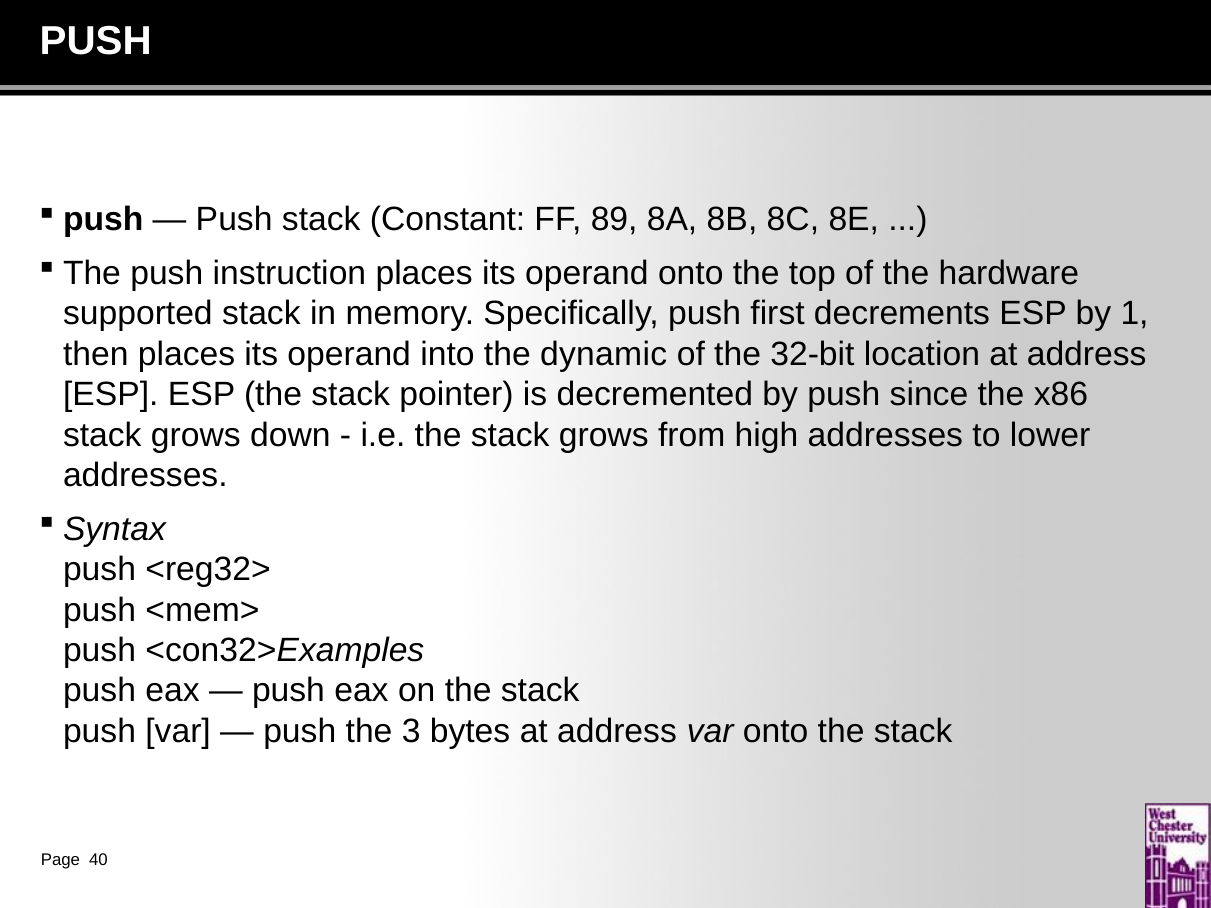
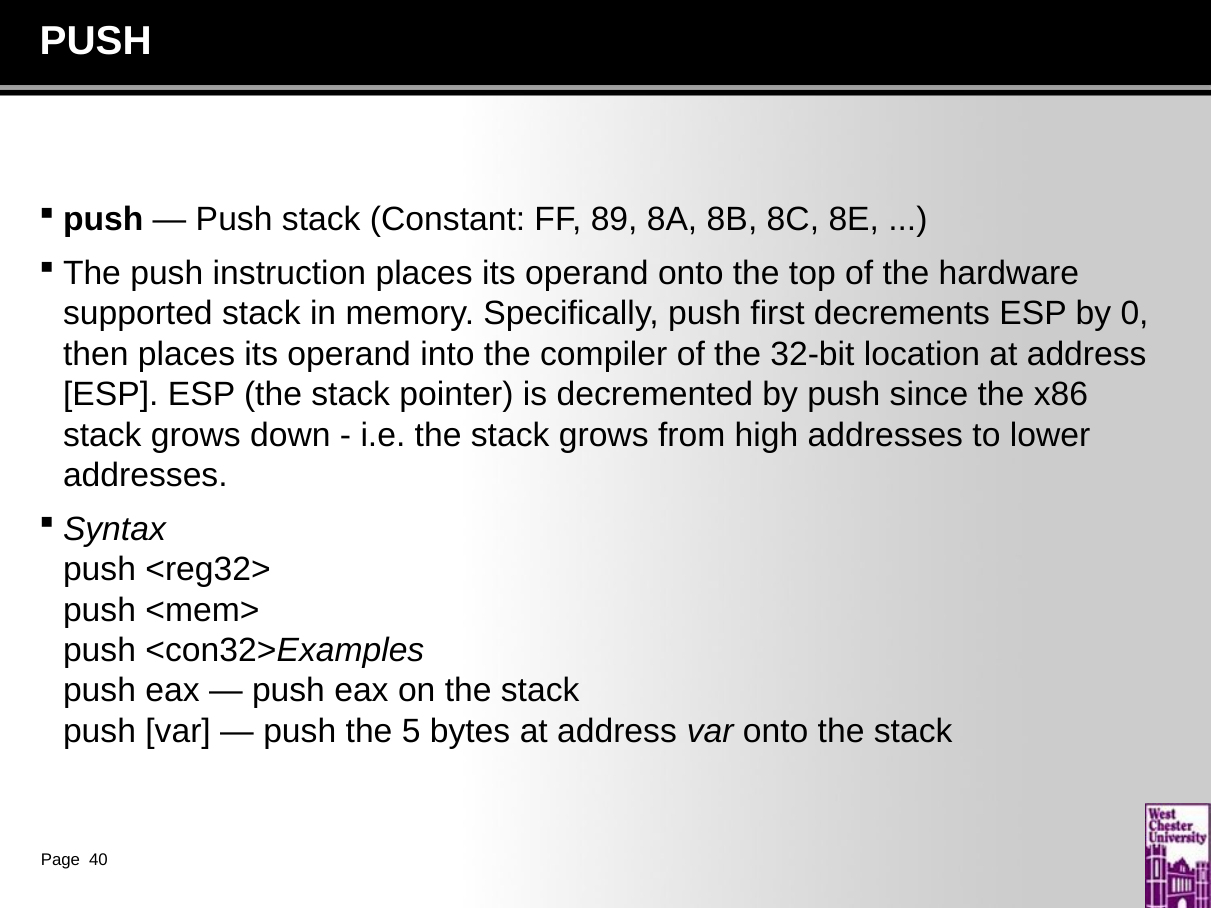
1: 1 -> 0
dynamic: dynamic -> compiler
3: 3 -> 5
